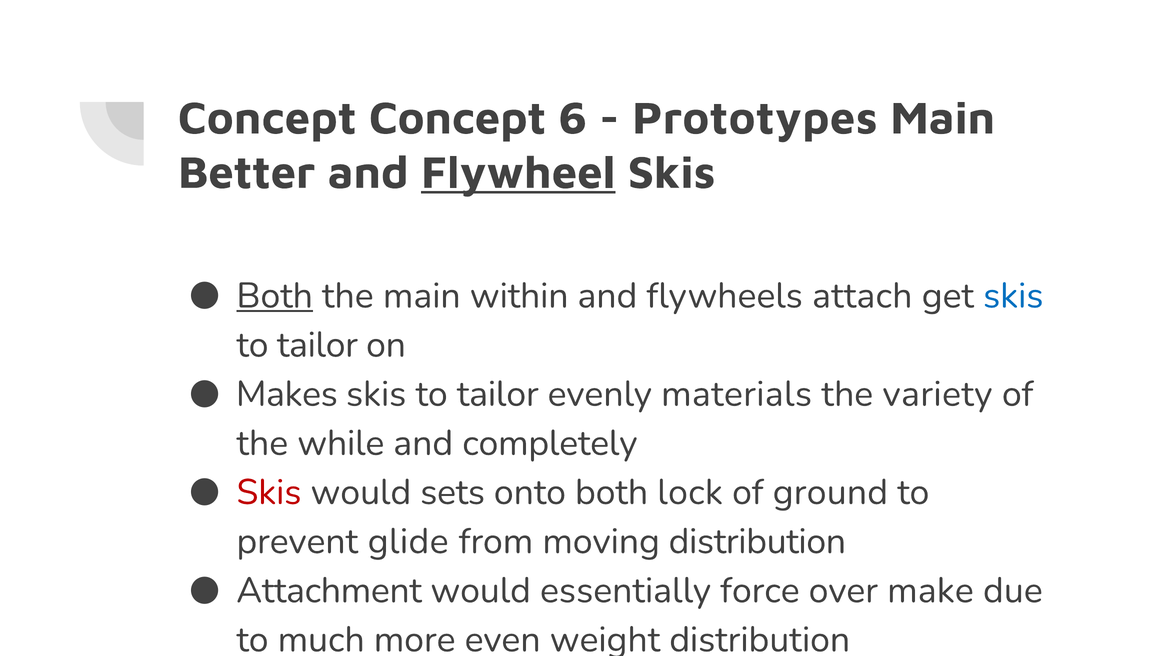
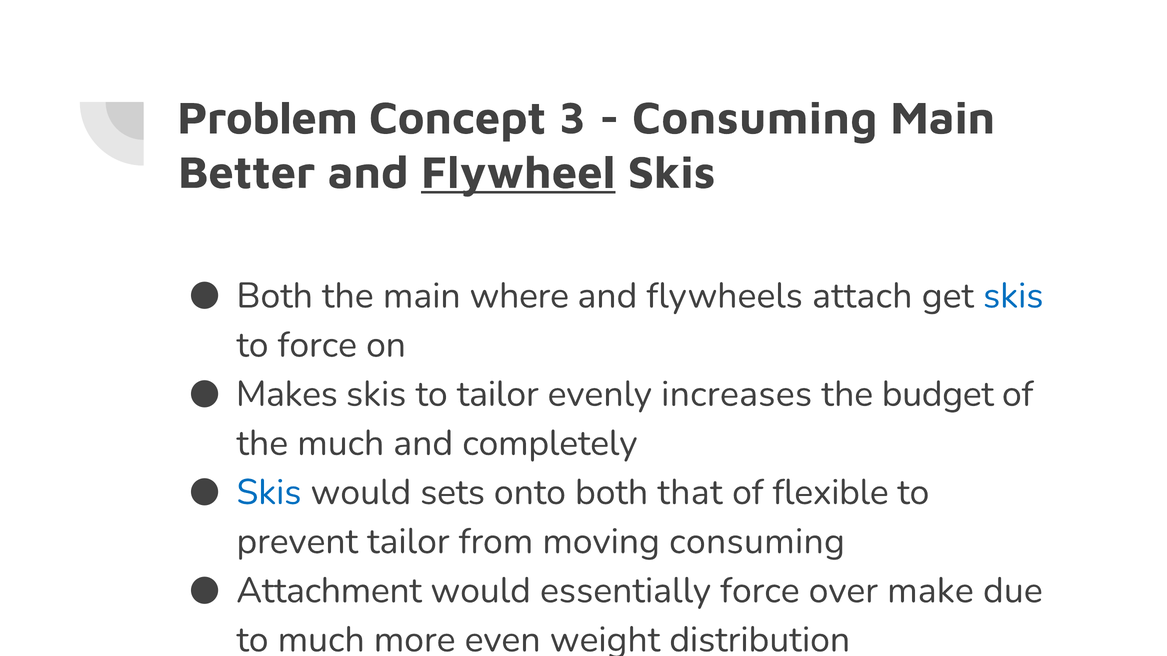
Concept at (267, 118): Concept -> Problem
6: 6 -> 3
Prototypes at (755, 118): Prototypes -> Consuming
Both at (275, 296) underline: present -> none
within: within -> where
tailor at (317, 345): tailor -> force
materials: materials -> increases
variety: variety -> budget
the while: while -> much
Skis at (269, 493) colour: red -> blue
lock: lock -> that
ground: ground -> flexible
prevent glide: glide -> tailor
moving distribution: distribution -> consuming
